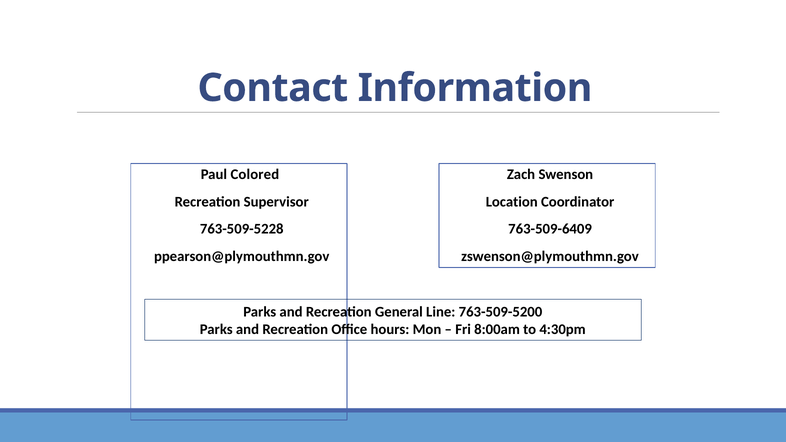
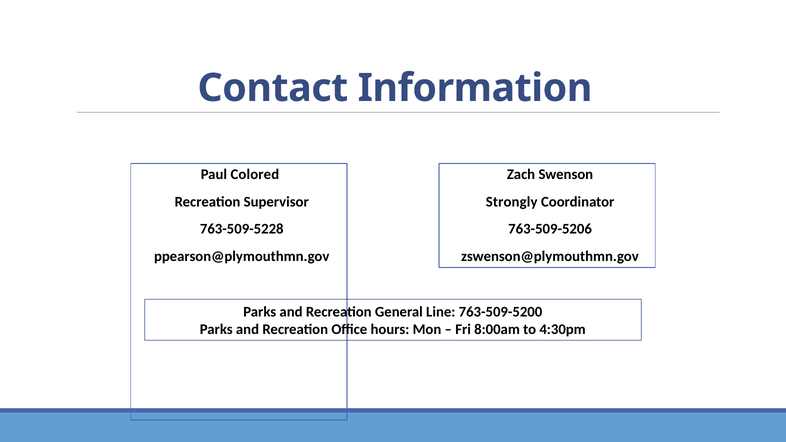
Location: Location -> Strongly
763-509-6409: 763-509-6409 -> 763-509-5206
